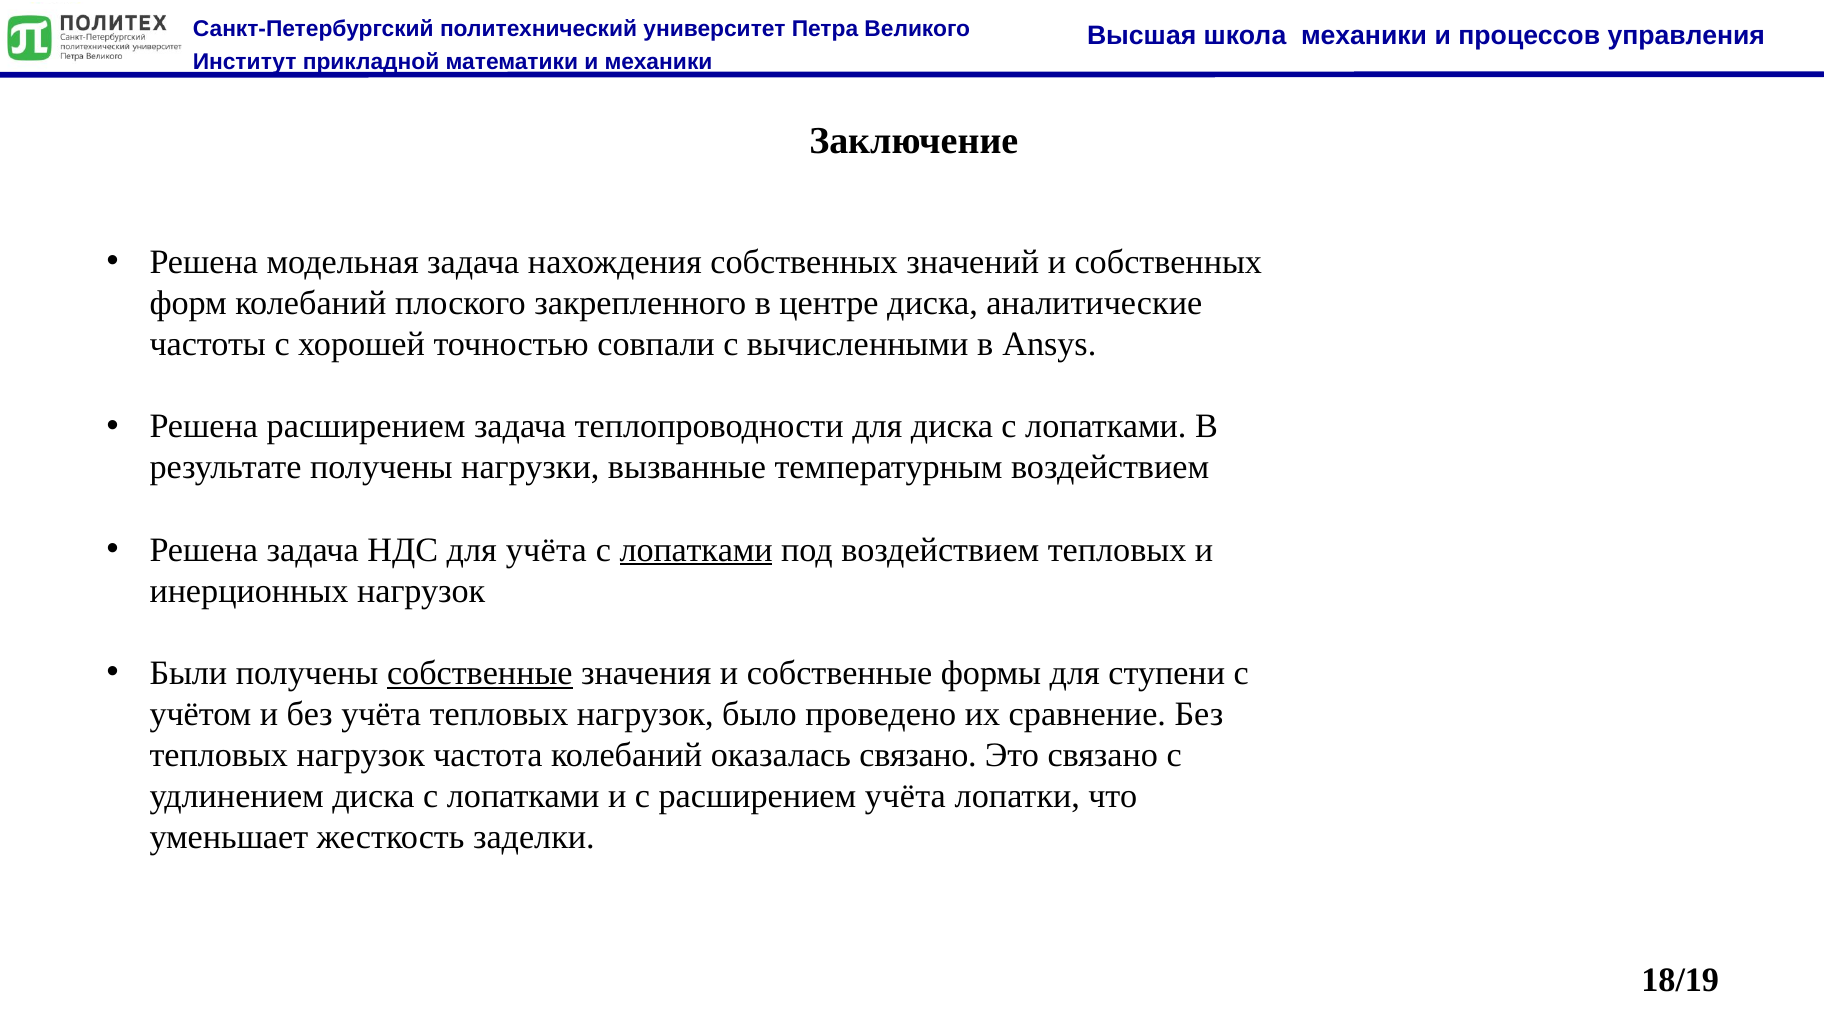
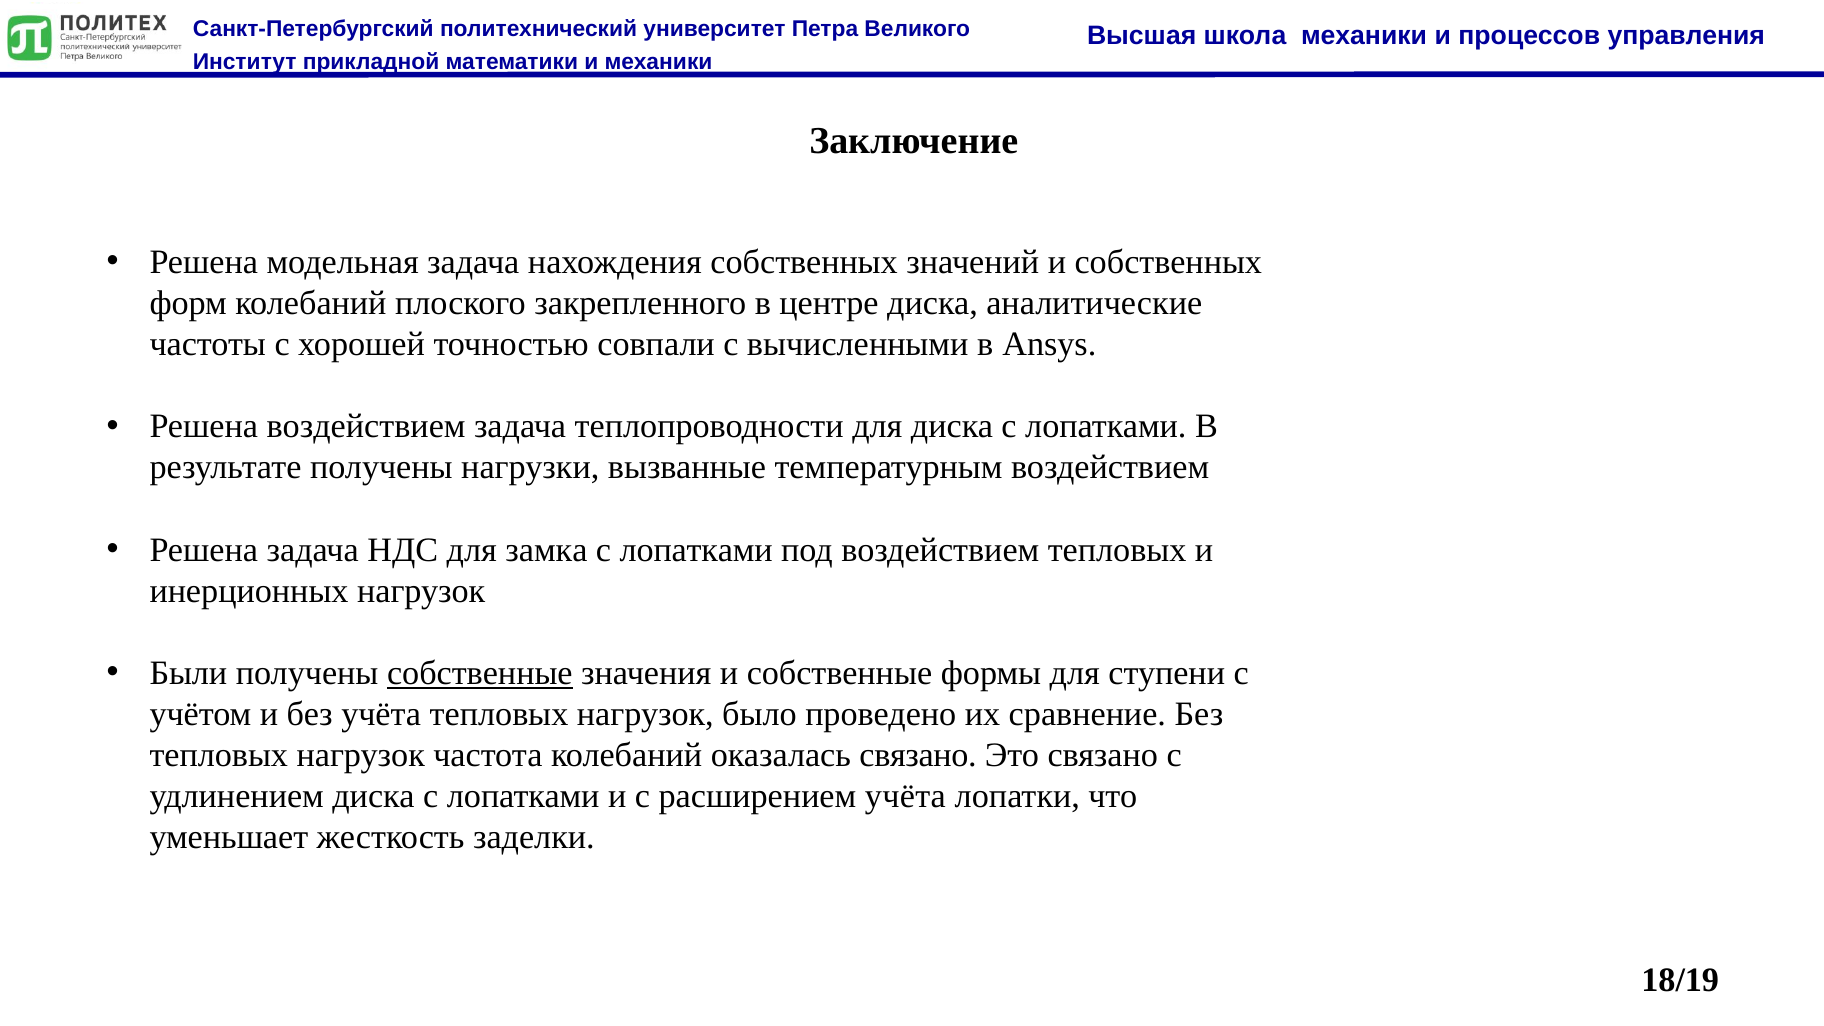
Решена расширением: расширением -> воздействием
для учёта: учёта -> замка
лопатками at (696, 550) underline: present -> none
